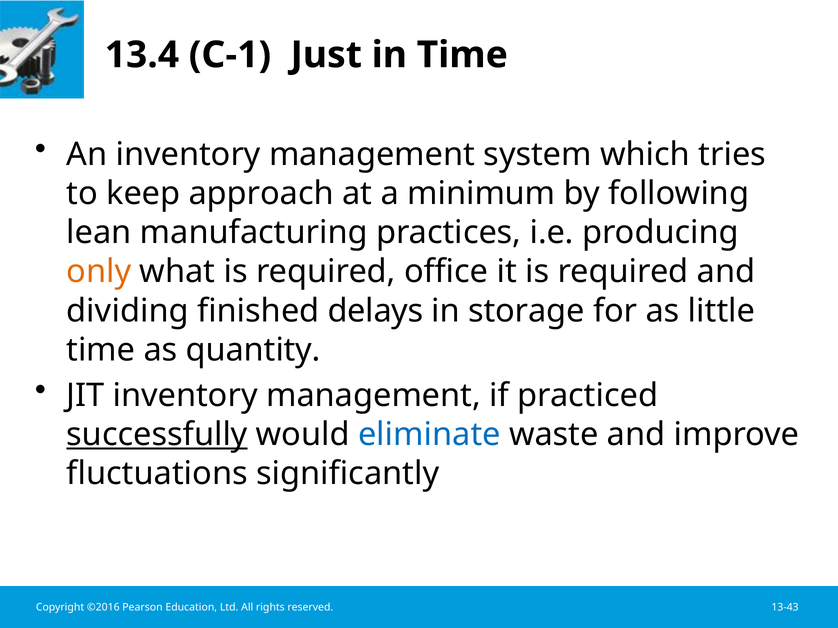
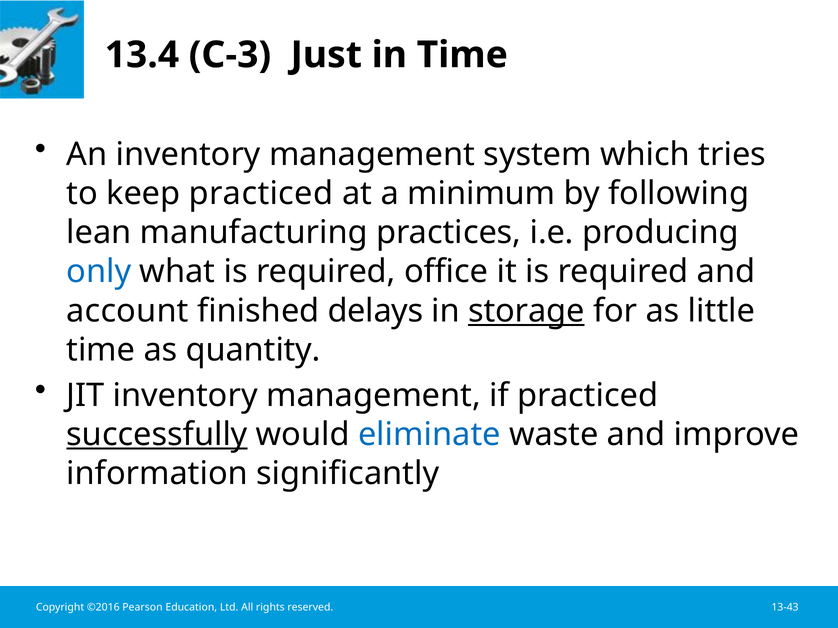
C-1: C-1 -> C-3
keep approach: approach -> practiced
only colour: orange -> blue
dividing: dividing -> account
storage underline: none -> present
fluctuations: fluctuations -> information
